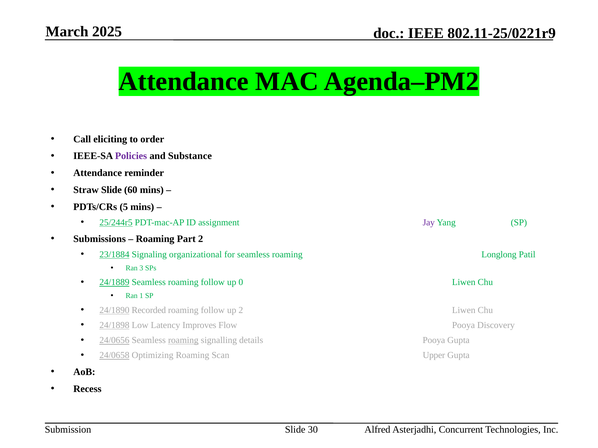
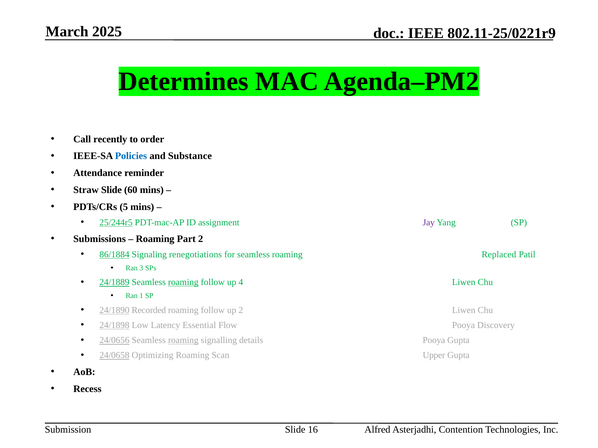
Attendance at (184, 82): Attendance -> Determines
eliciting: eliciting -> recently
Policies colour: purple -> blue
23/1884: 23/1884 -> 86/1884
organizational: organizational -> renegotiations
Longlong: Longlong -> Replaced
roaming at (183, 283) underline: none -> present
0: 0 -> 4
Improves: Improves -> Essential
30: 30 -> 16
Concurrent: Concurrent -> Contention
